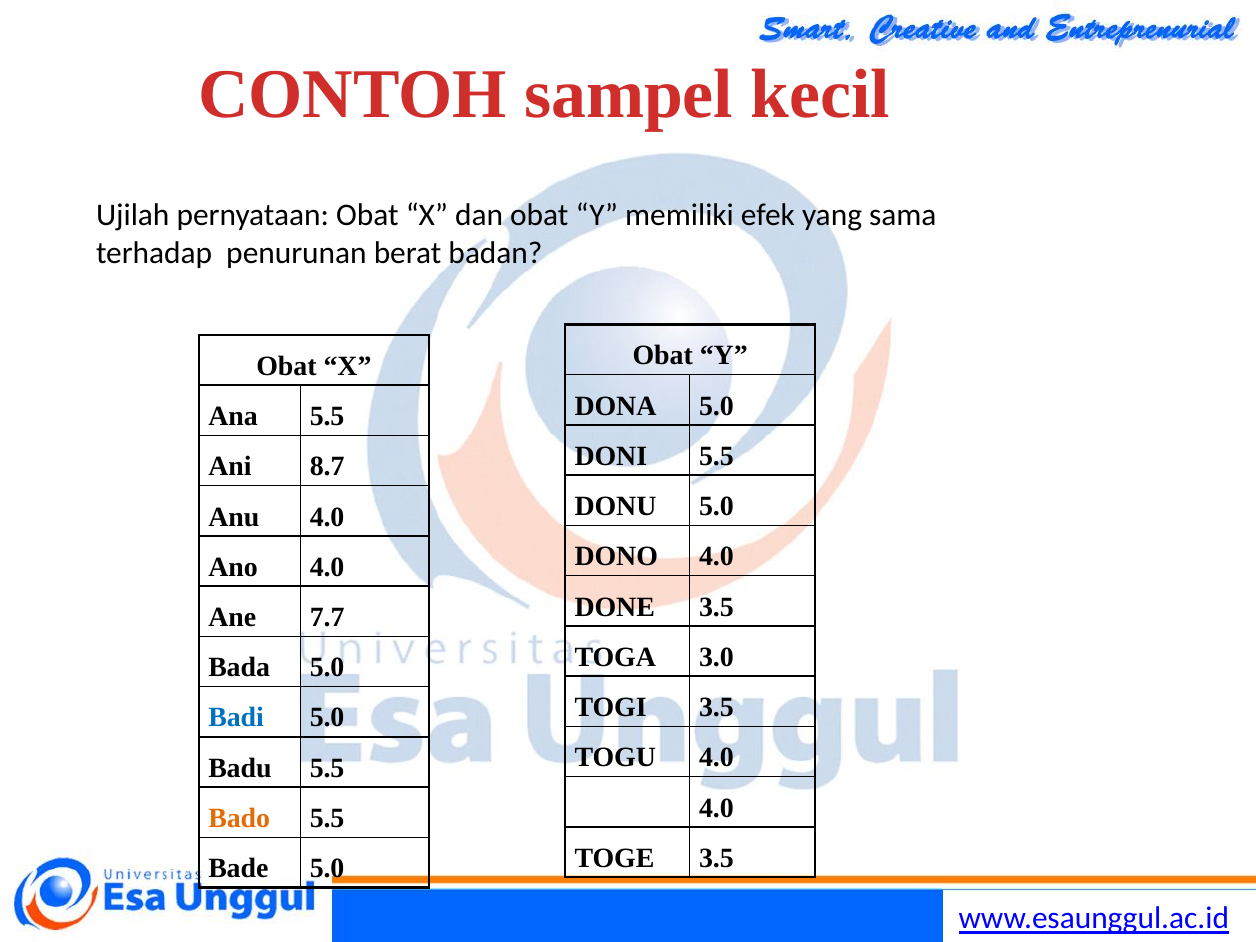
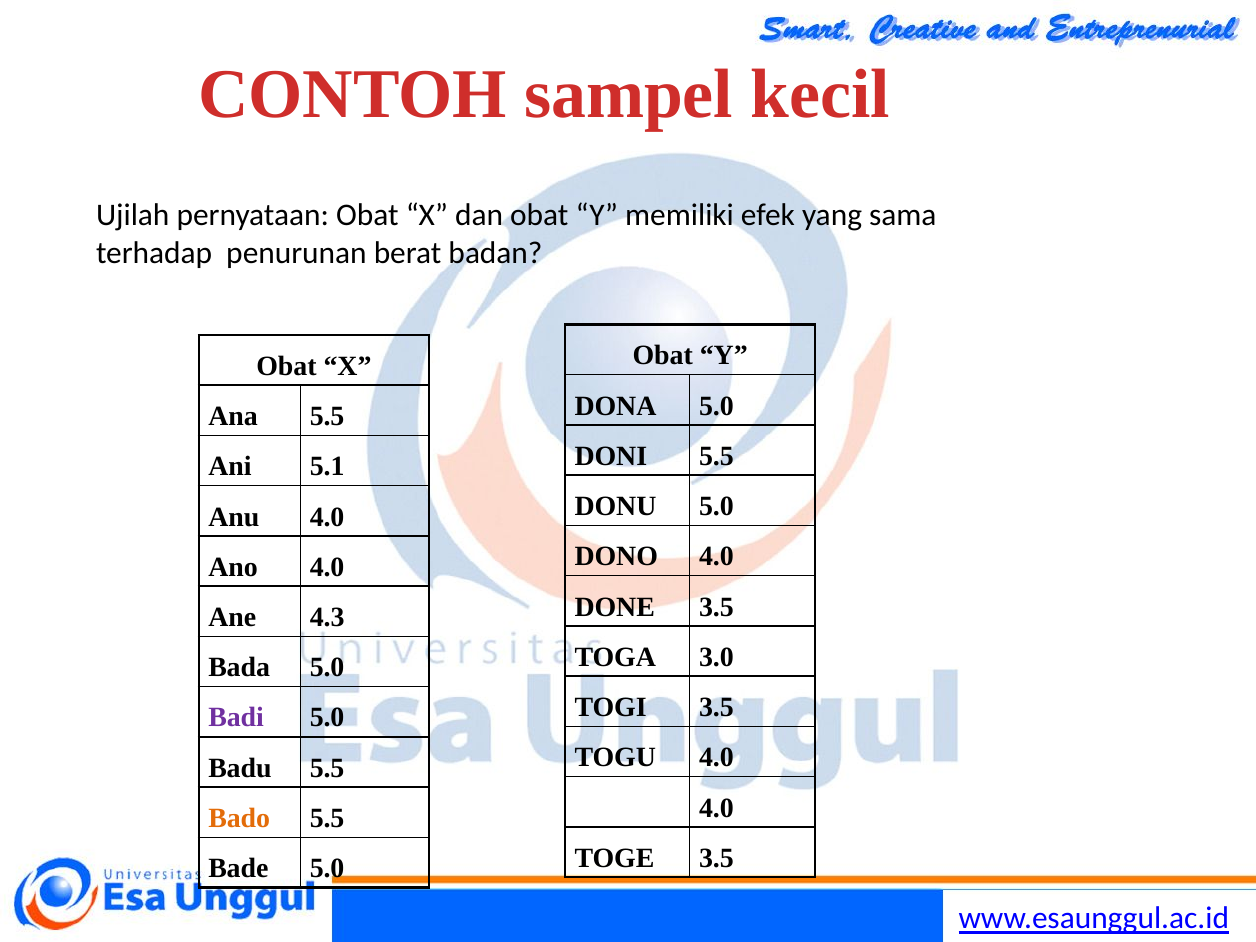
8.7: 8.7 -> 5.1
7.7: 7.7 -> 4.3
Badi colour: blue -> purple
